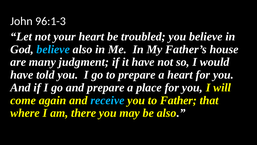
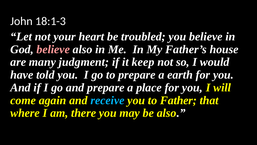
96:1-3: 96:1-3 -> 18:1-3
believe at (53, 49) colour: light blue -> pink
it have: have -> keep
a heart: heart -> earth
